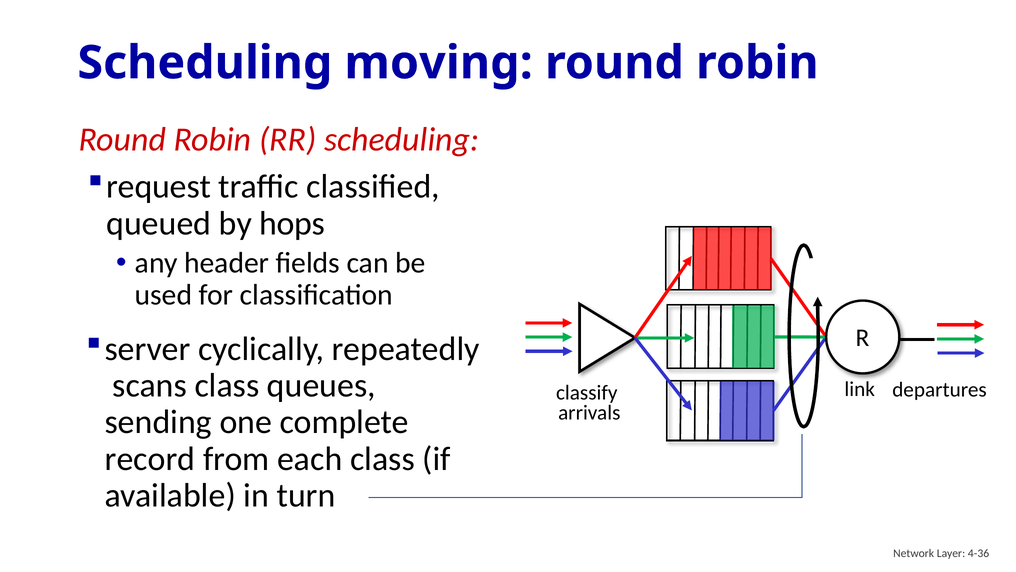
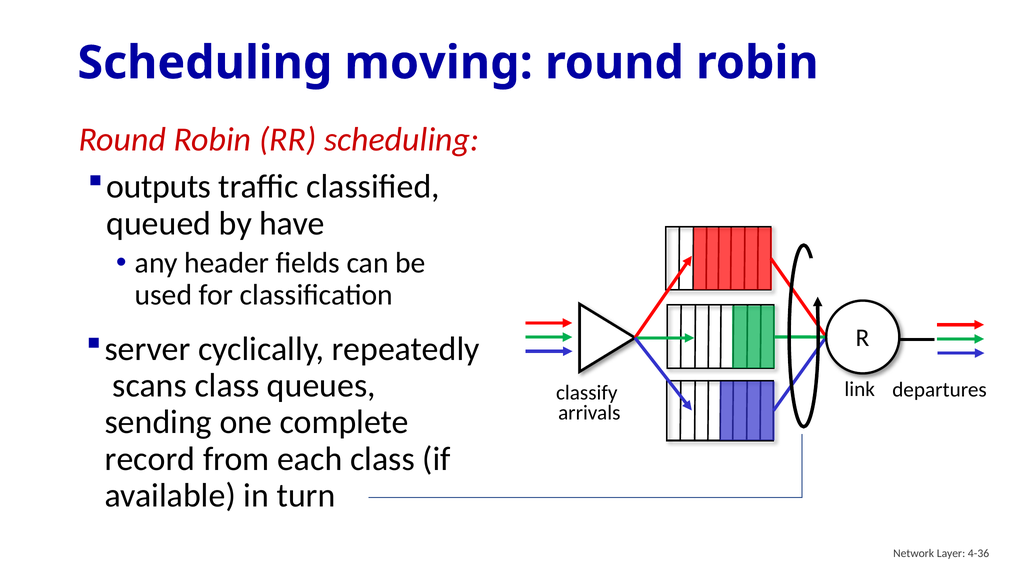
request: request -> outputs
hops: hops -> have
